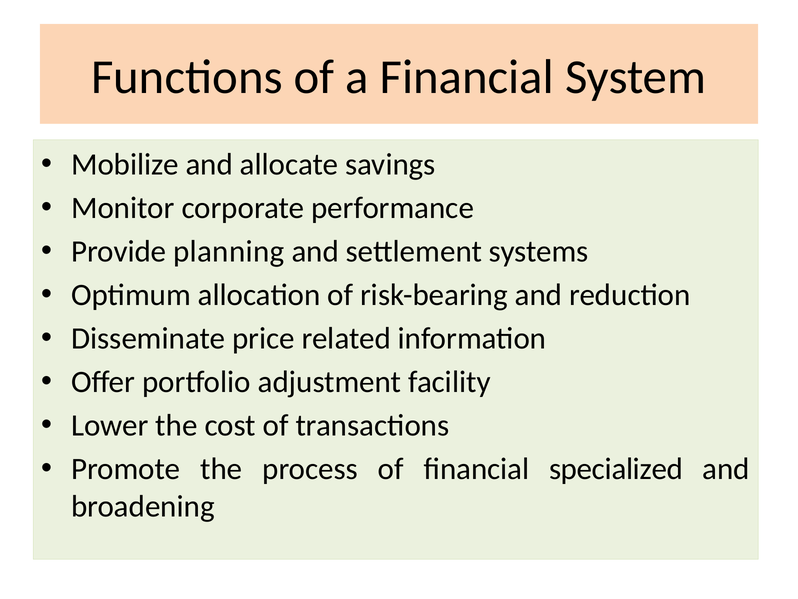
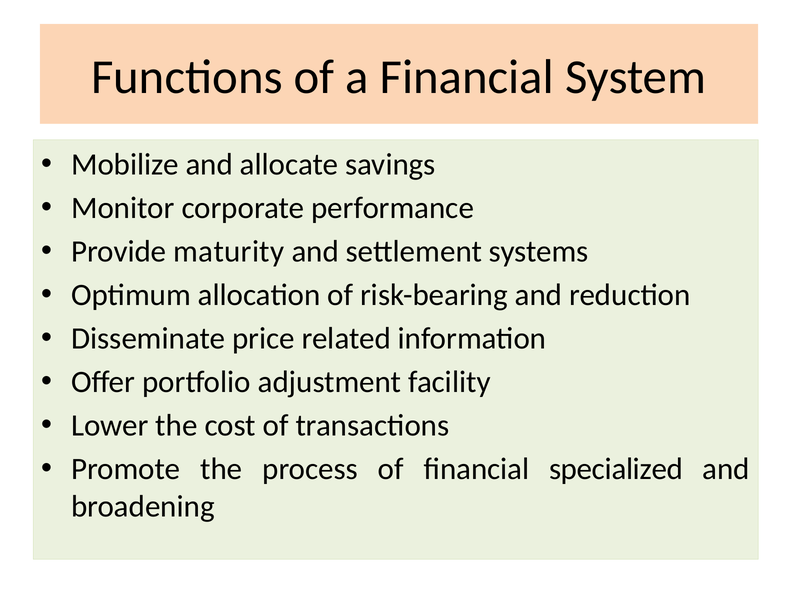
planning: planning -> maturity
